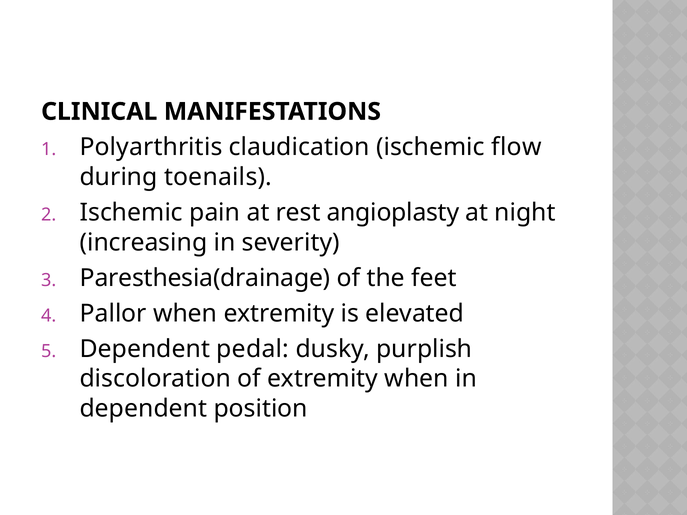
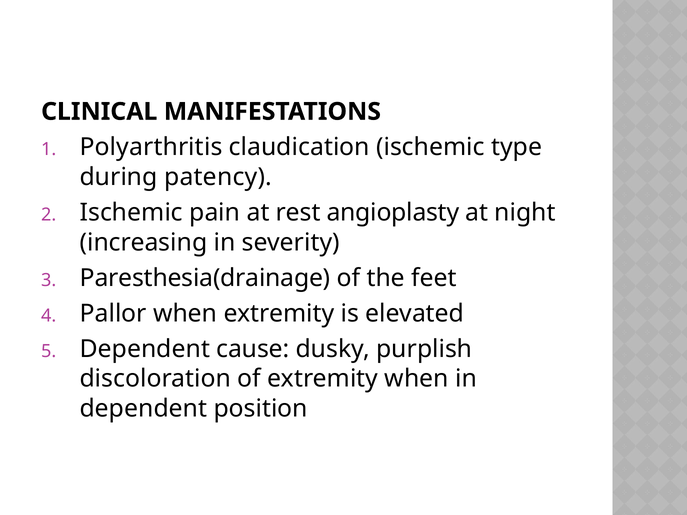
flow: flow -> type
toenails: toenails -> patency
pedal: pedal -> cause
